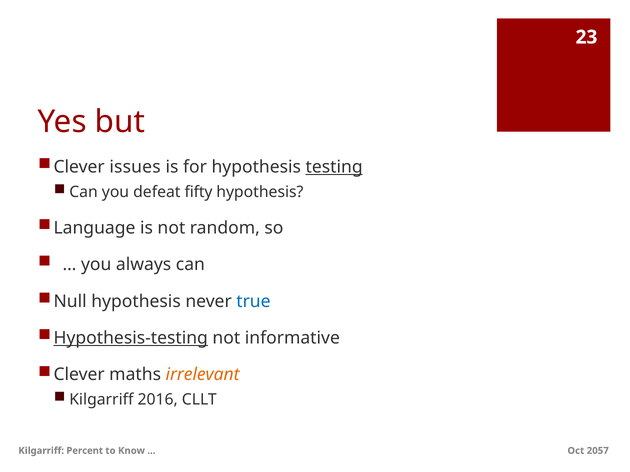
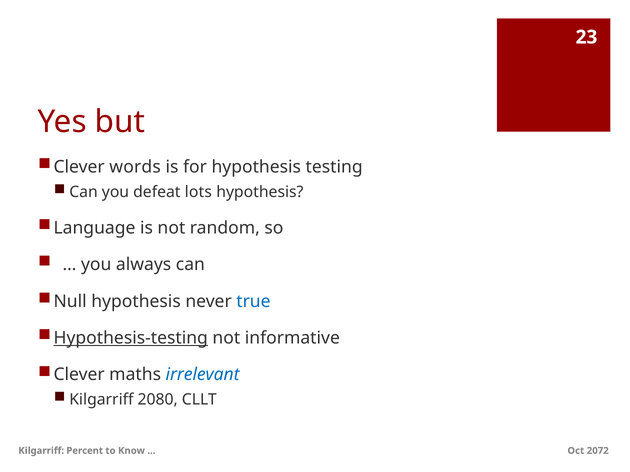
issues: issues -> words
testing underline: present -> none
fifty: fifty -> lots
irrelevant colour: orange -> blue
2016: 2016 -> 2080
2057: 2057 -> 2072
